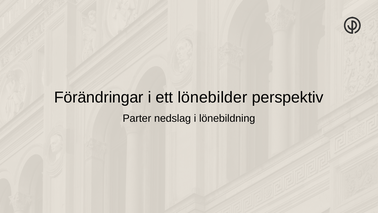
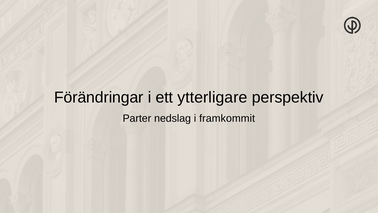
lönebilder: lönebilder -> ytterligare
lönebildning: lönebildning -> framkommit
